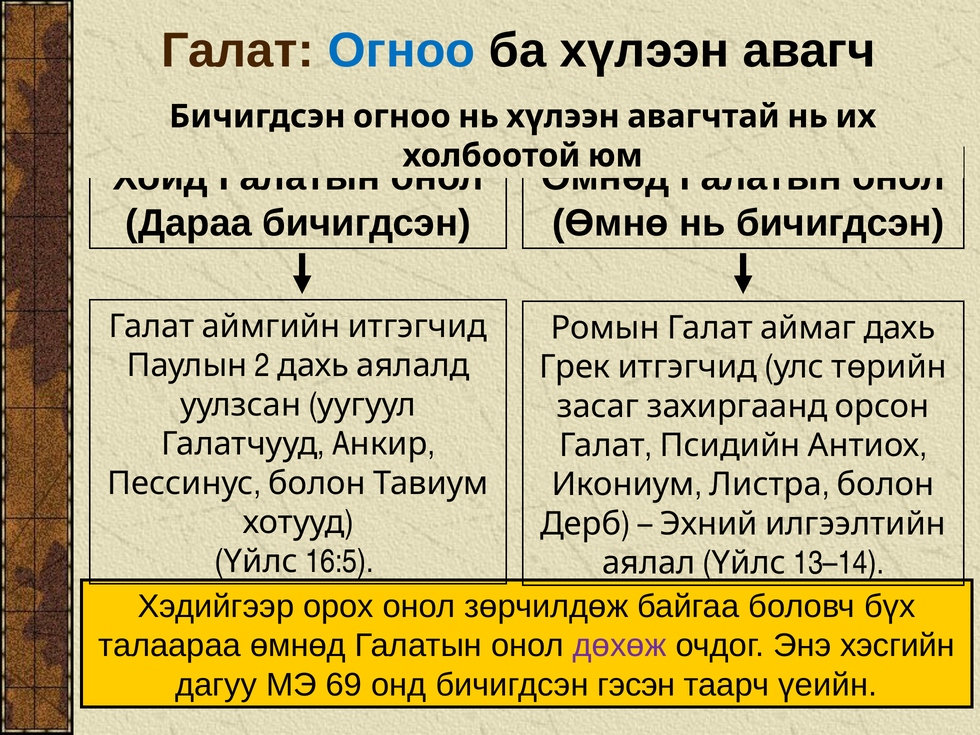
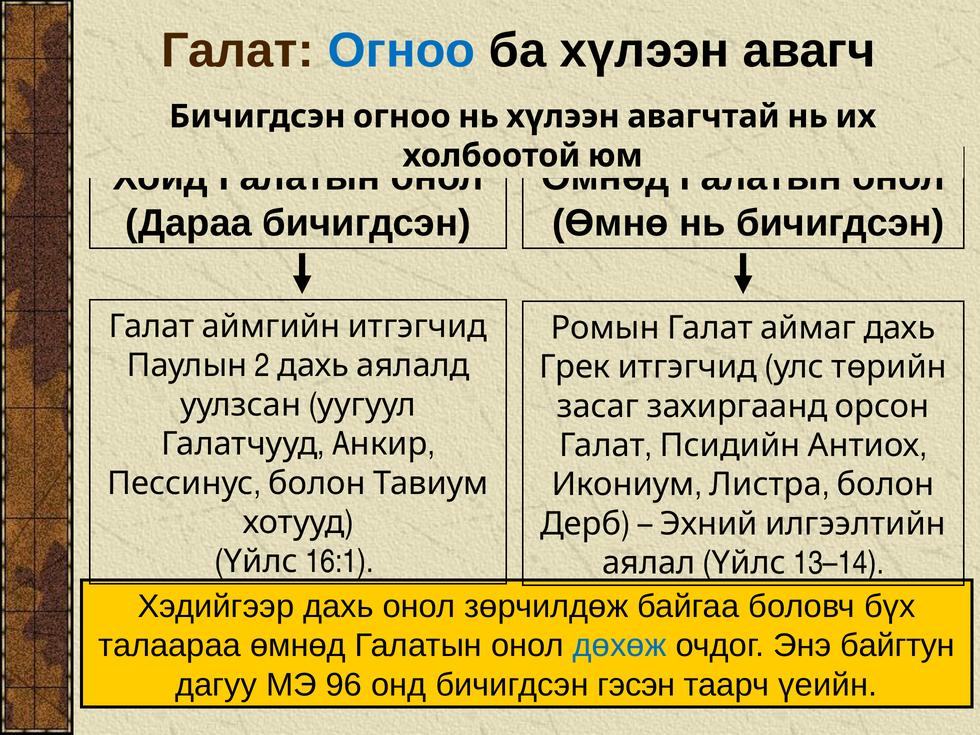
16:5: 16:5 -> 16:1
орох: орох -> дахь
дөхөж colour: purple -> blue
хэсгийн: хэсгийн -> байгтун
69: 69 -> 96
